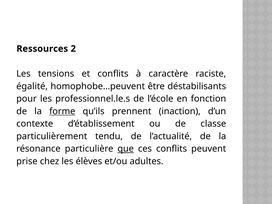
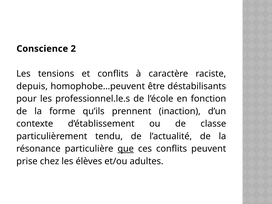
Ressources: Ressources -> Conscience
égalité: égalité -> depuis
forme underline: present -> none
